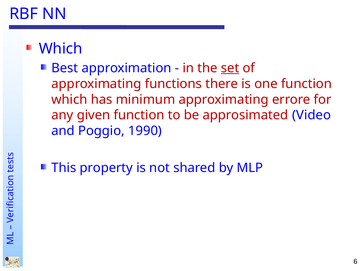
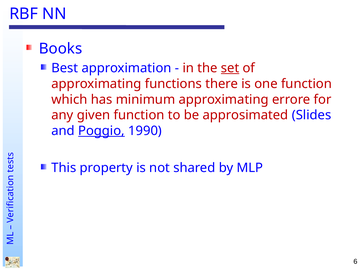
Which at (61, 49): Which -> Books
Video: Video -> Slides
Poggio underline: none -> present
